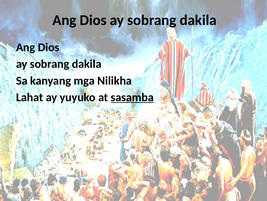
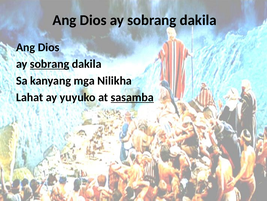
sobrang at (50, 64) underline: none -> present
